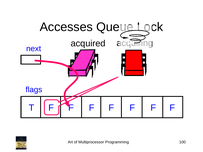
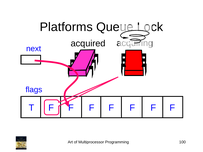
Accesses: Accesses -> Platforms
